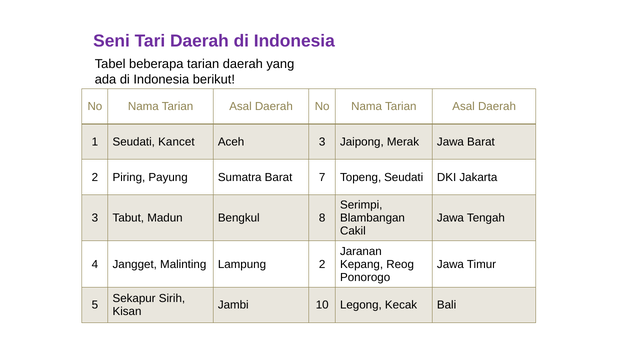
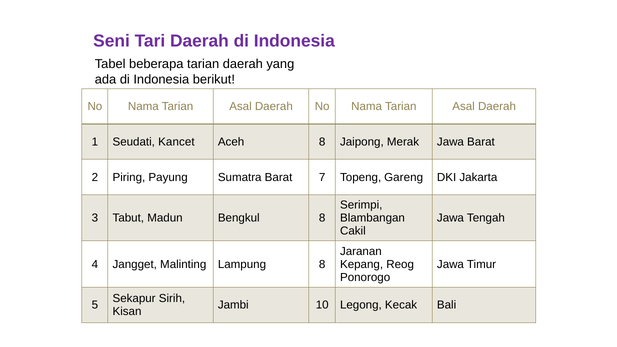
Aceh 3: 3 -> 8
Topeng Seudati: Seudati -> Gareng
Lampung 2: 2 -> 8
